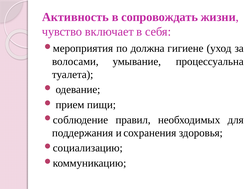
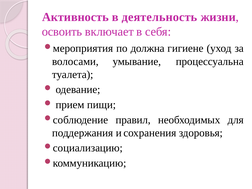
сопровождать: сопровождать -> деятельность
чувство: чувство -> освоить
